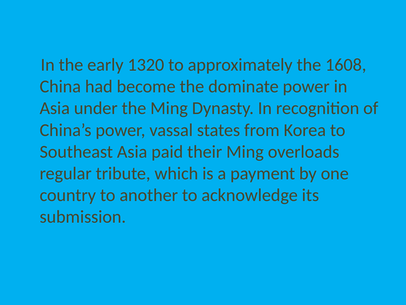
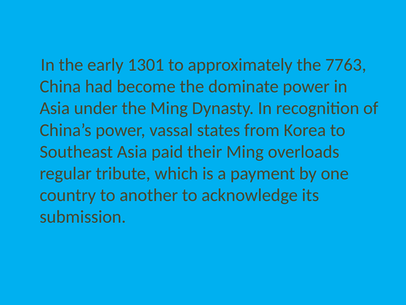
1320: 1320 -> 1301
1608: 1608 -> 7763
